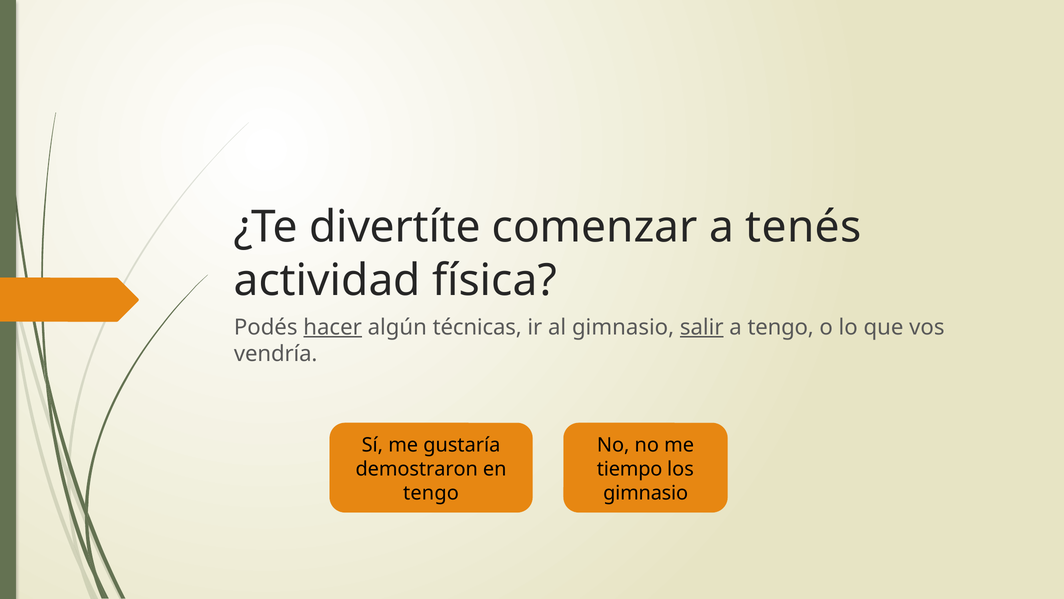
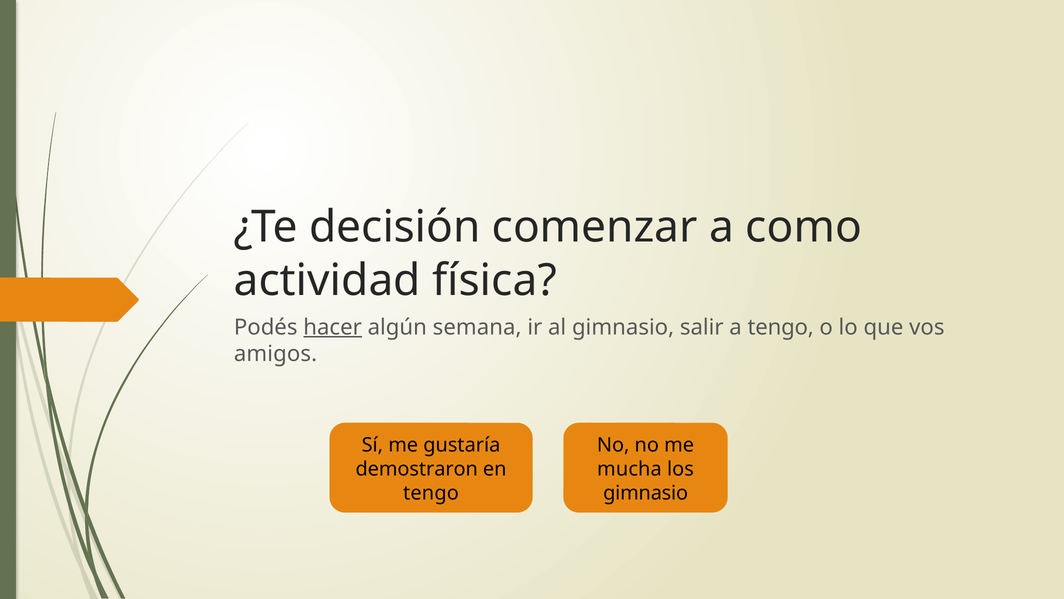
divertíte: divertíte -> decisión
tenés: tenés -> como
técnicas: técnicas -> semana
salir underline: present -> none
vendría: vendría -> amigos
tiempo: tiempo -> mucha
